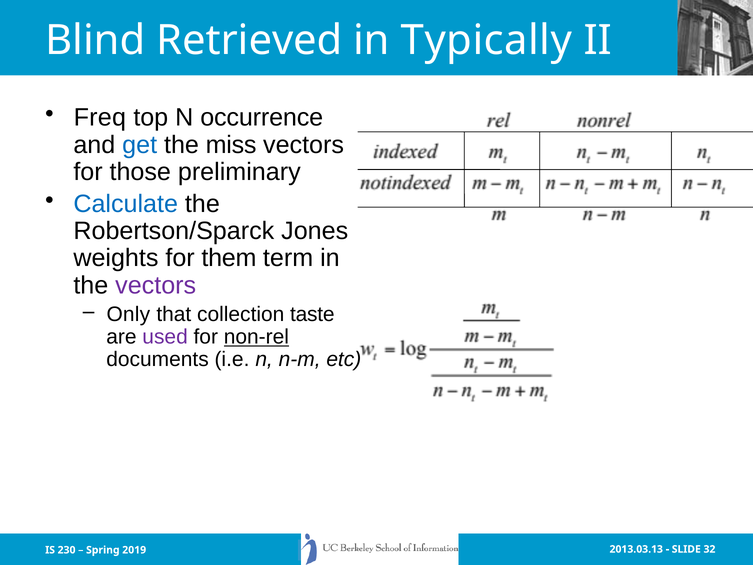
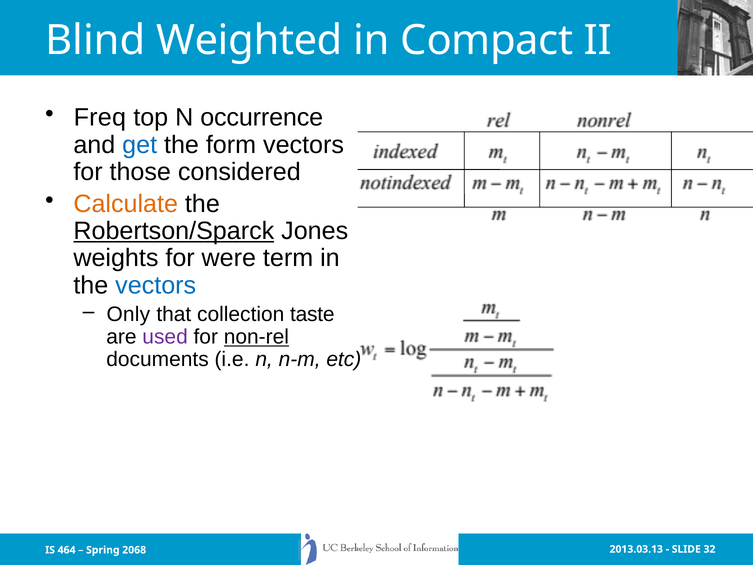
Retrieved: Retrieved -> Weighted
Typically: Typically -> Compact
miss: miss -> form
preliminary: preliminary -> considered
Calculate colour: blue -> orange
Robertson/Sparck underline: none -> present
them: them -> were
vectors at (156, 285) colour: purple -> blue
230: 230 -> 464
2019: 2019 -> 2068
